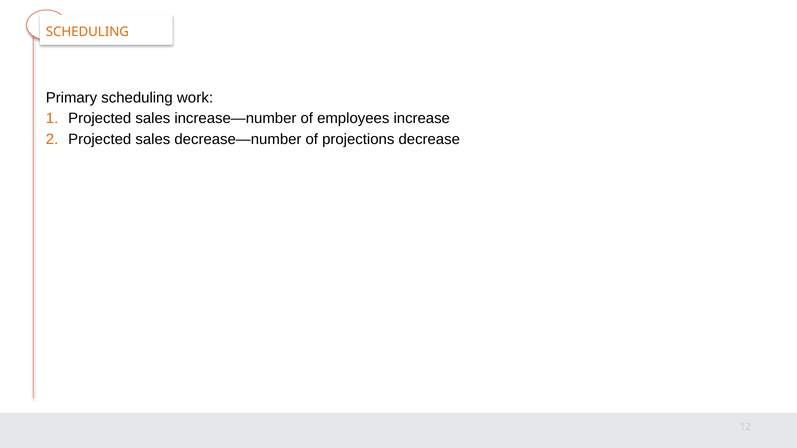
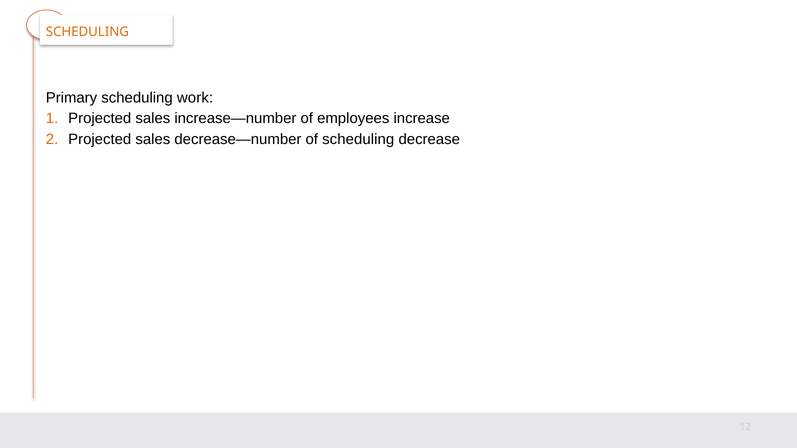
of projections: projections -> scheduling
